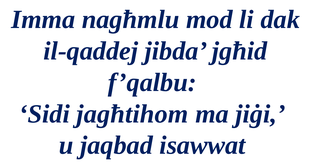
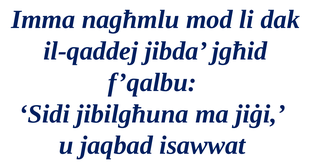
jagħtihom: jagħtihom -> jibilgħuna
